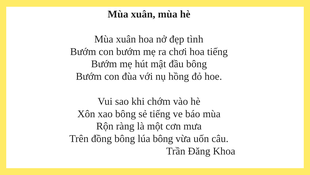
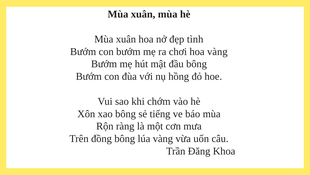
hoa tiếng: tiếng -> vàng
lúa bông: bông -> vàng
